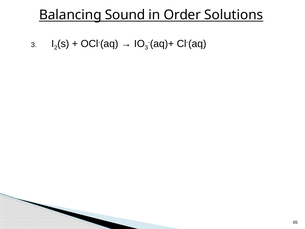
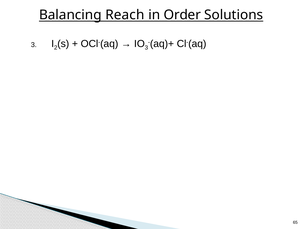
Sound: Sound -> Reach
